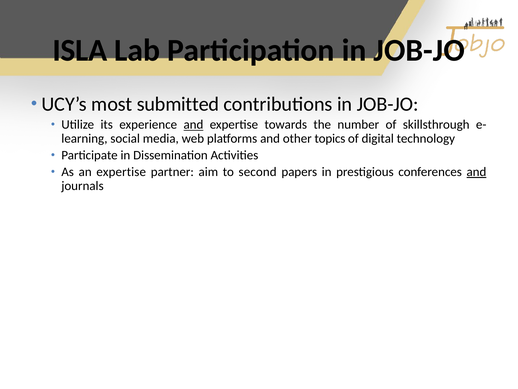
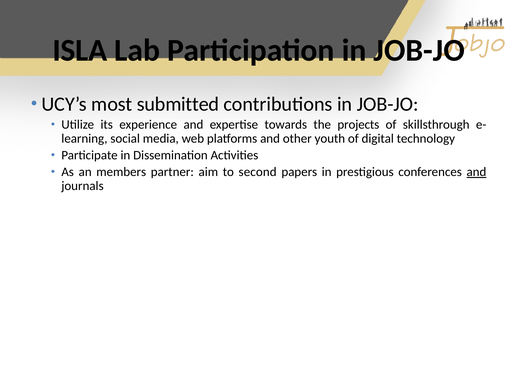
and at (193, 125) underline: present -> none
number: number -> projects
topics: topics -> youth
an expertise: expertise -> members
